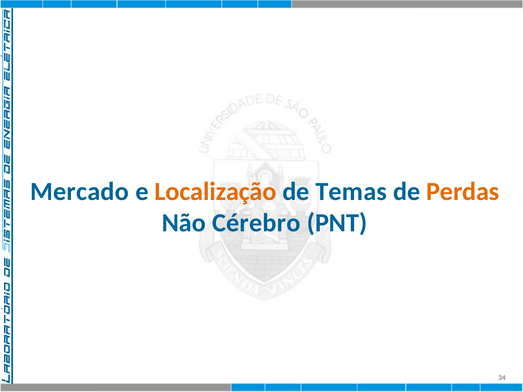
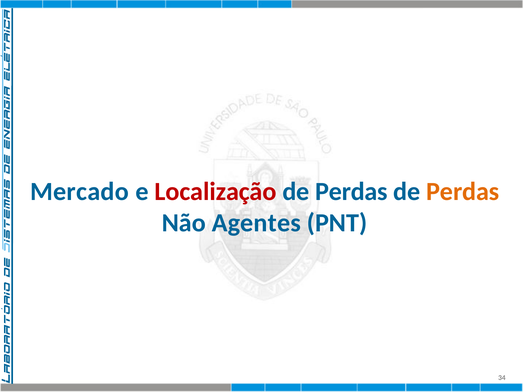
Localização colour: orange -> red
Temas at (351, 192): Temas -> Perdas
Cérebro: Cérebro -> Agentes
